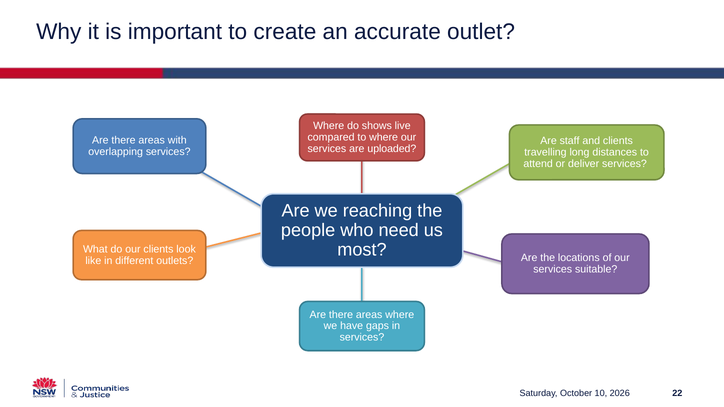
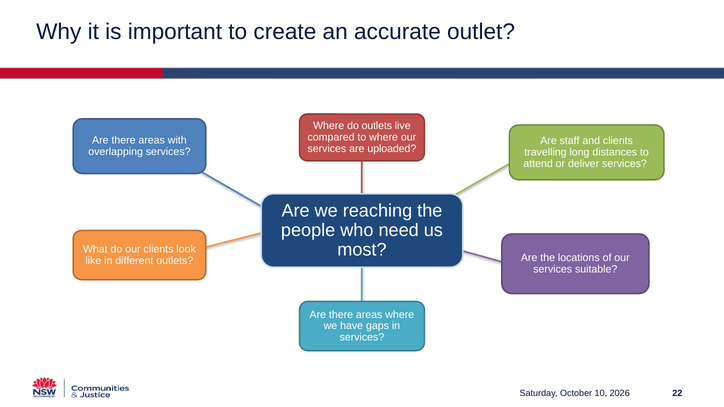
do shows: shows -> outlets
